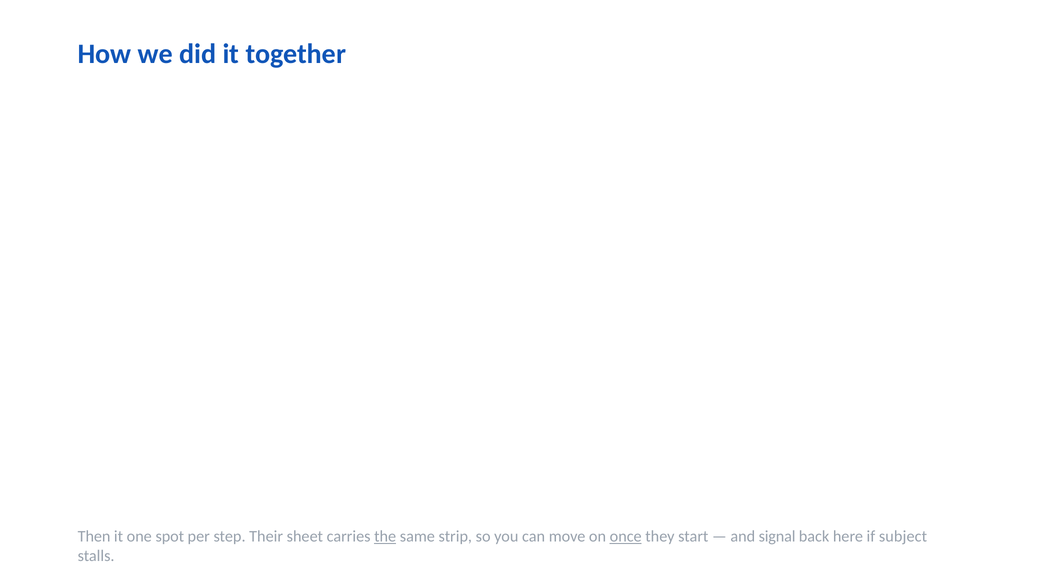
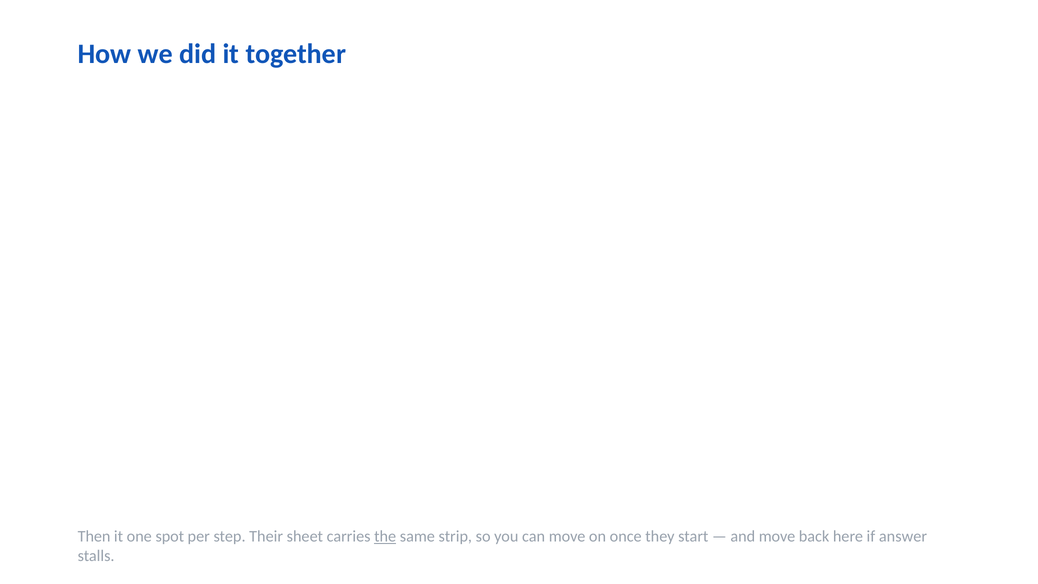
once underline: present -> none
and signal: signal -> move
subject: subject -> answer
